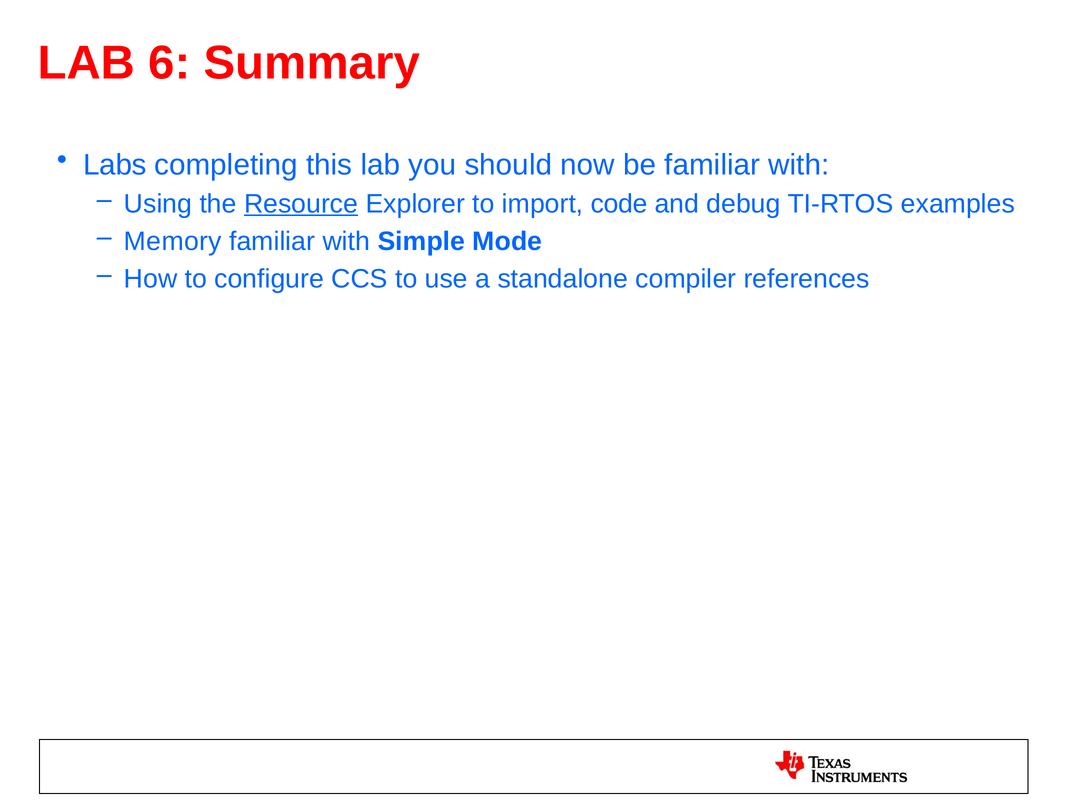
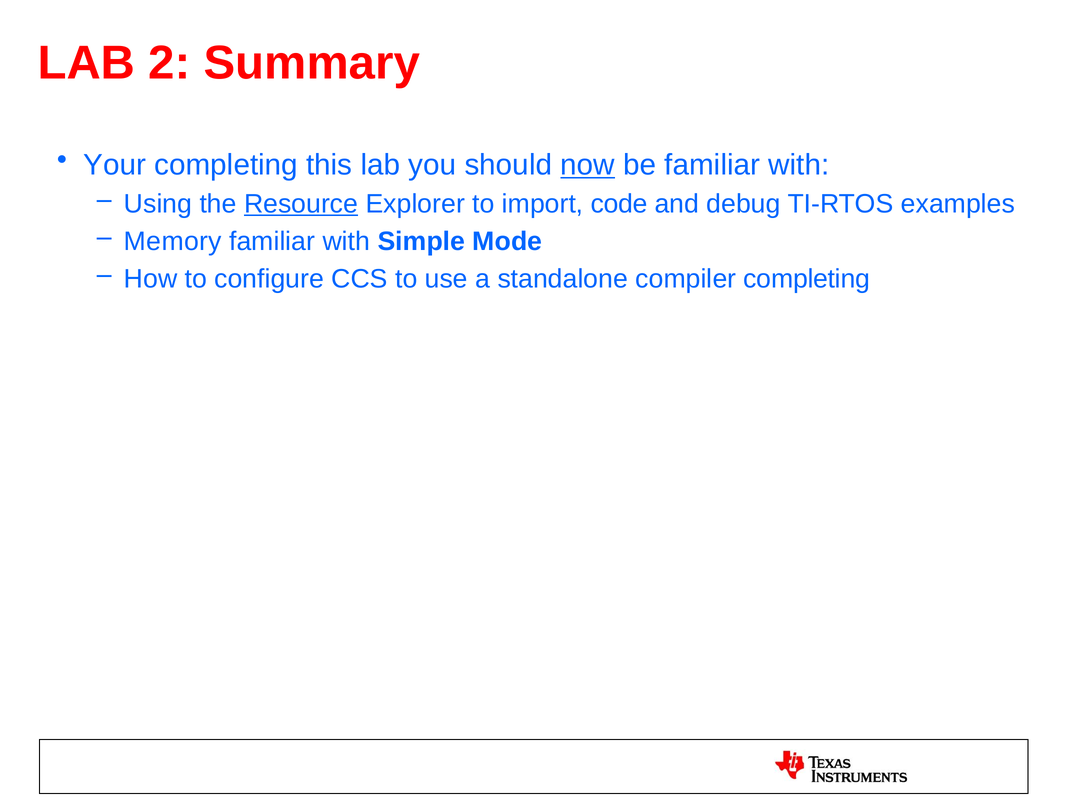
6: 6 -> 2
Labs: Labs -> Your
now underline: none -> present
compiler references: references -> completing
